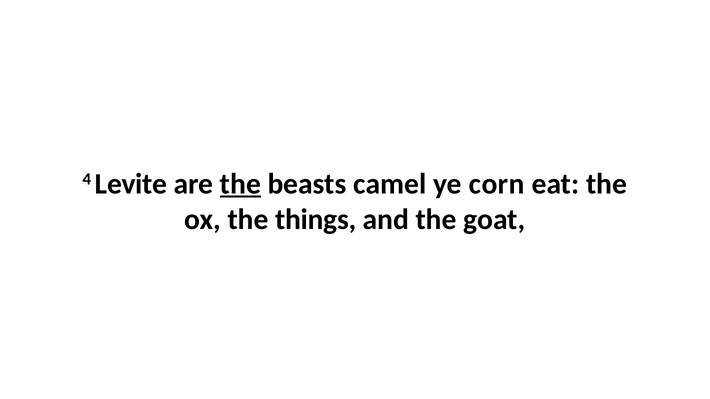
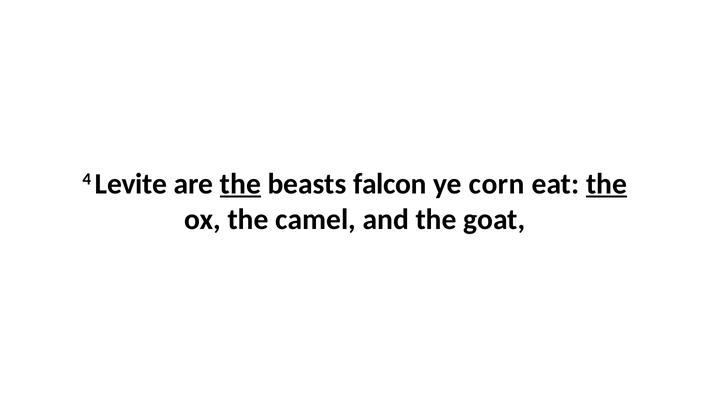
camel: camel -> falcon
the at (607, 184) underline: none -> present
things: things -> camel
